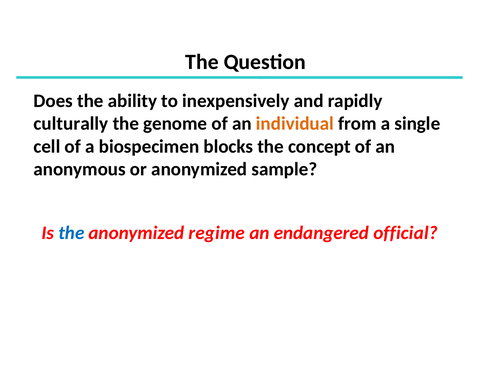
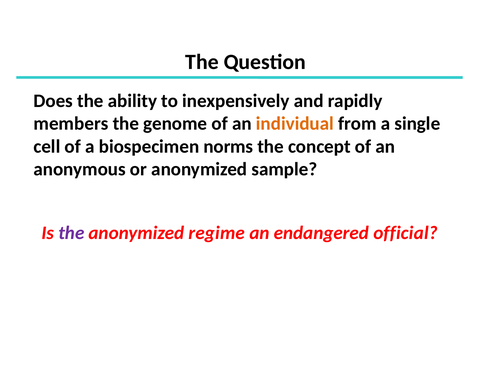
culturally: culturally -> members
blocks: blocks -> norms
the at (71, 233) colour: blue -> purple
